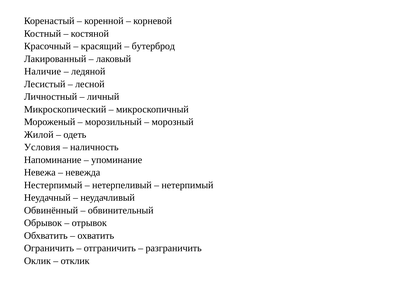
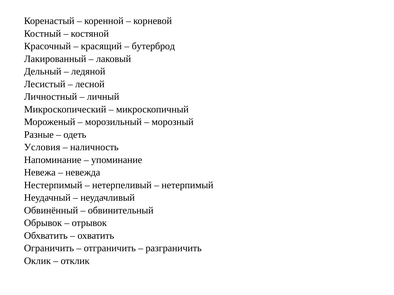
Наличие: Наличие -> Дельный
Жилой: Жилой -> Разные
